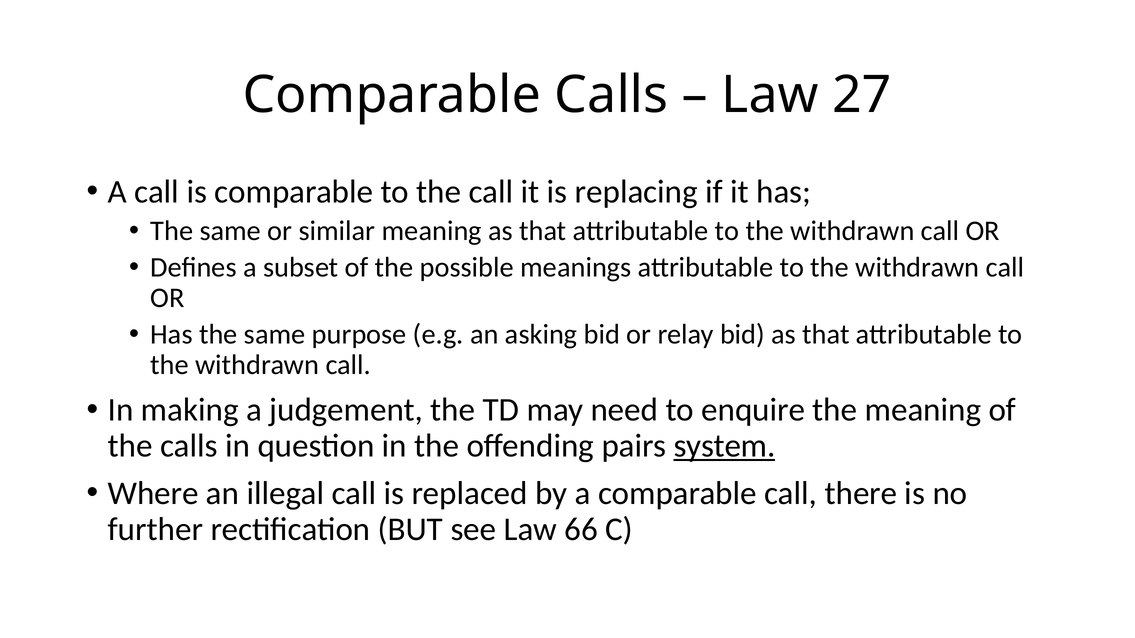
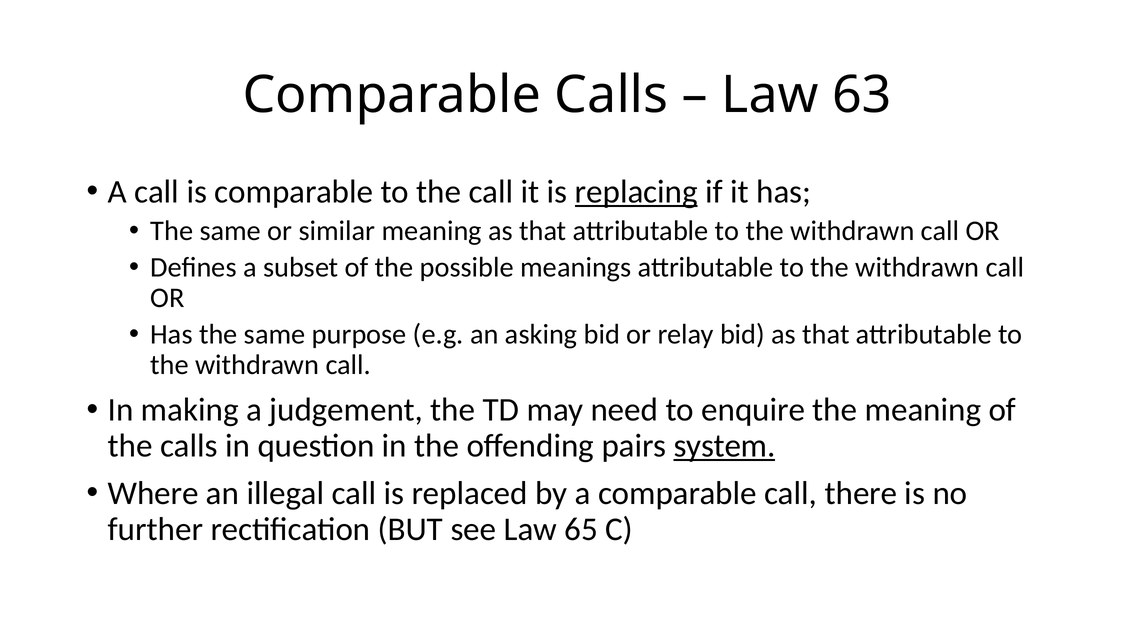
27: 27 -> 63
replacing underline: none -> present
66: 66 -> 65
